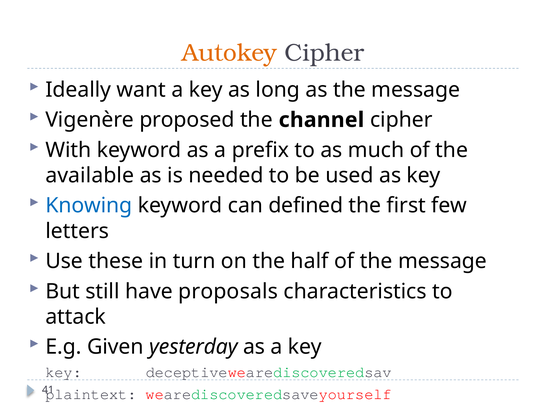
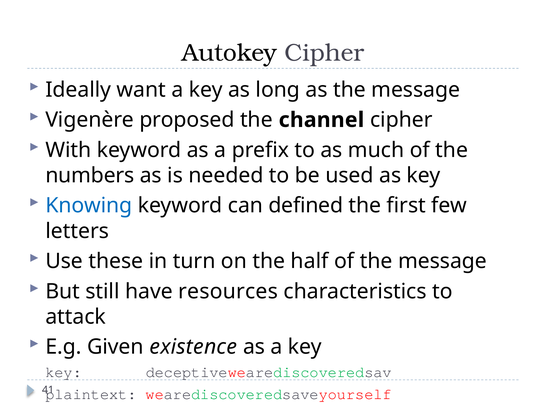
Autokey colour: orange -> black
available: available -> numbers
proposals: proposals -> resources
yesterday: yesterday -> existence
